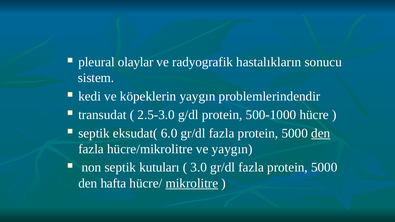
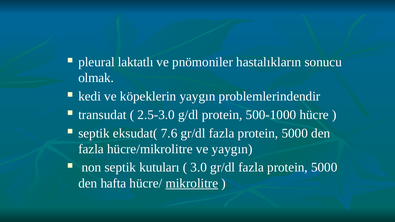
olaylar: olaylar -> laktatlı
radyografik: radyografik -> pnömoniler
sistem: sistem -> olmak
6.0: 6.0 -> 7.6
den at (321, 133) underline: present -> none
